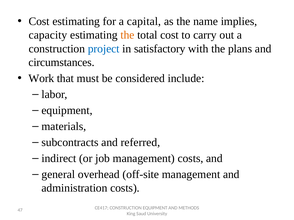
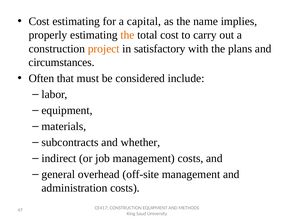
capacity: capacity -> properly
project colour: blue -> orange
Work: Work -> Often
referred: referred -> whether
